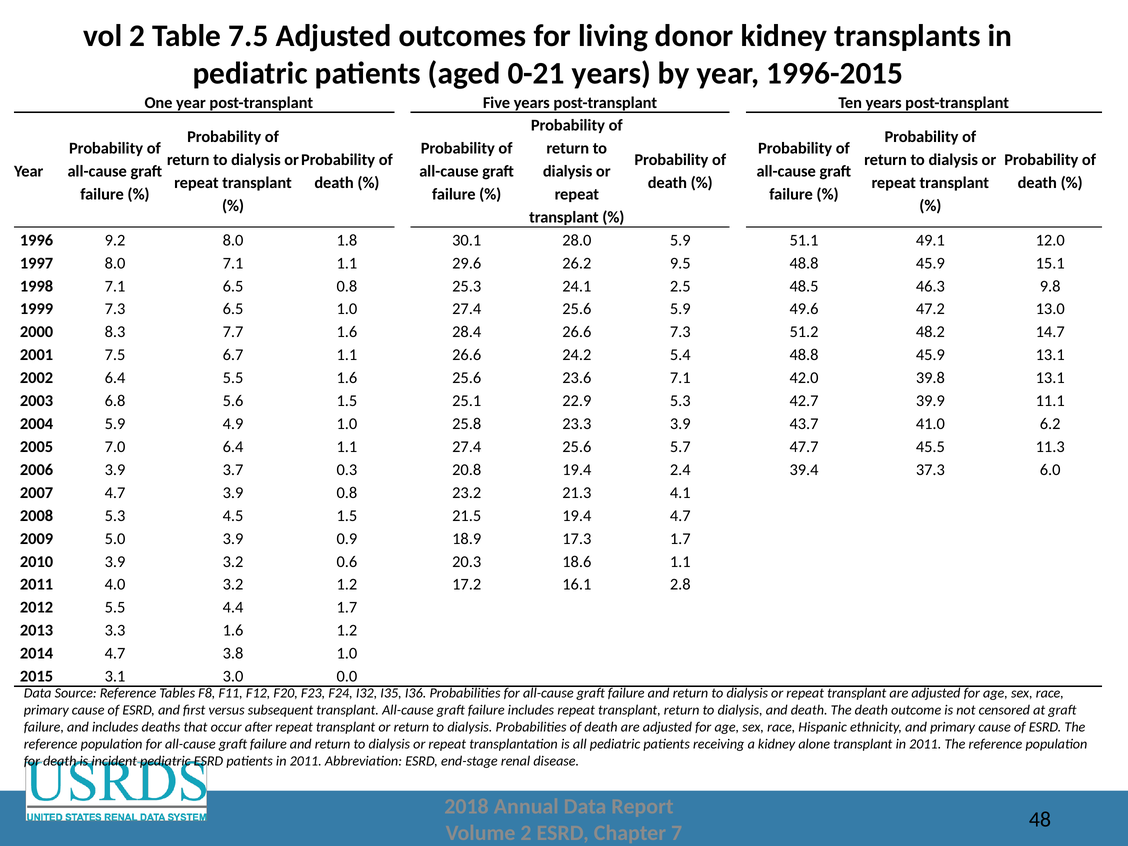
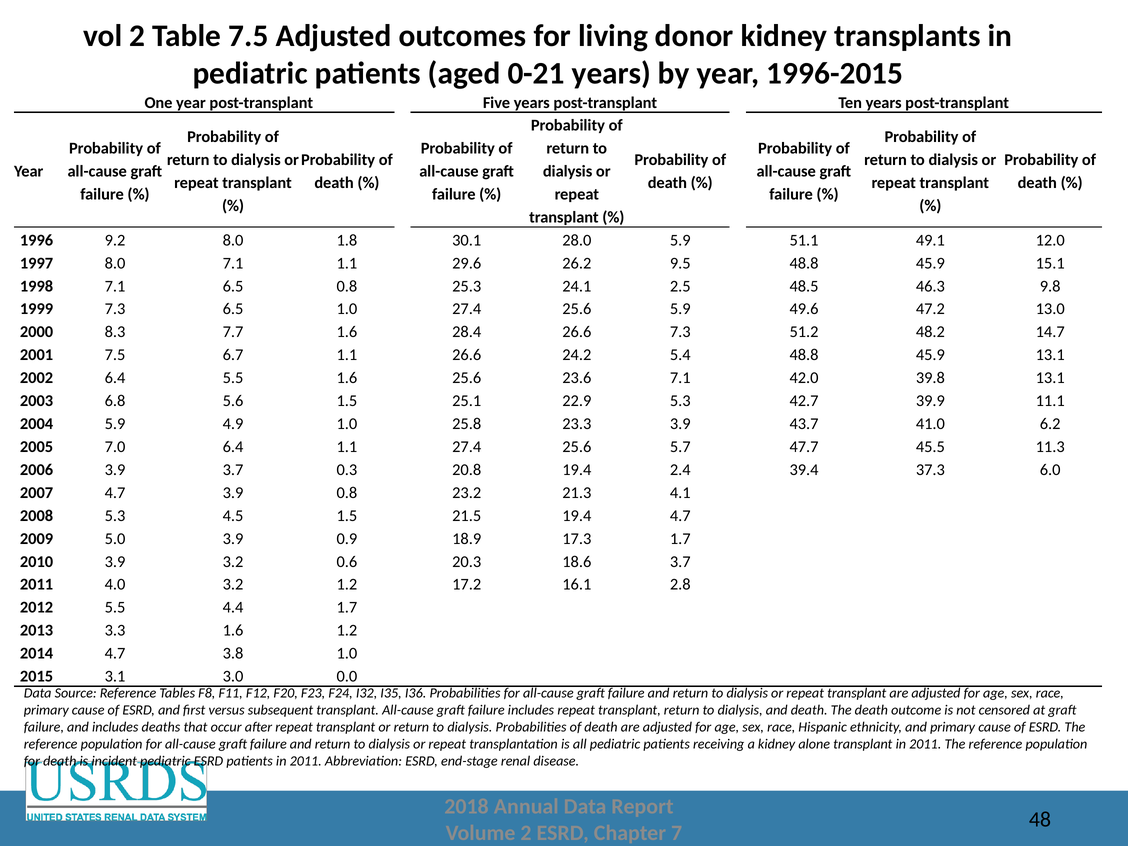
18.6 1.1: 1.1 -> 3.7
